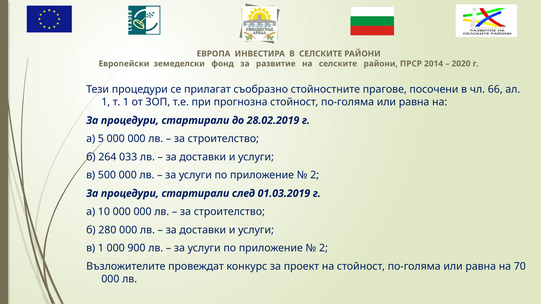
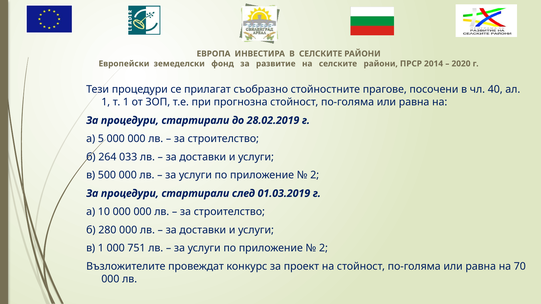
66: 66 -> 40
900: 900 -> 751
